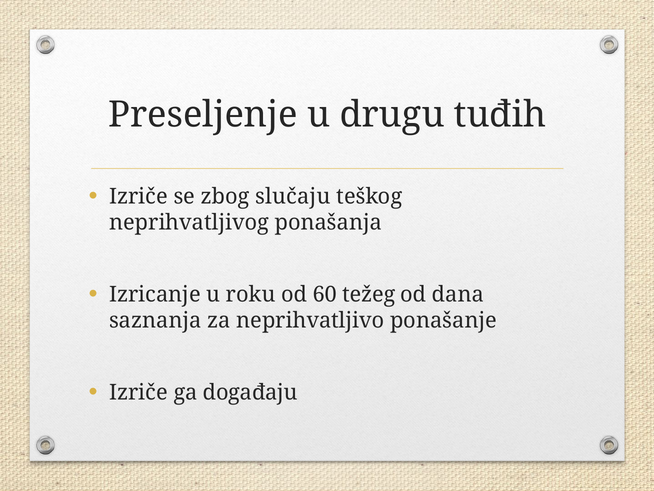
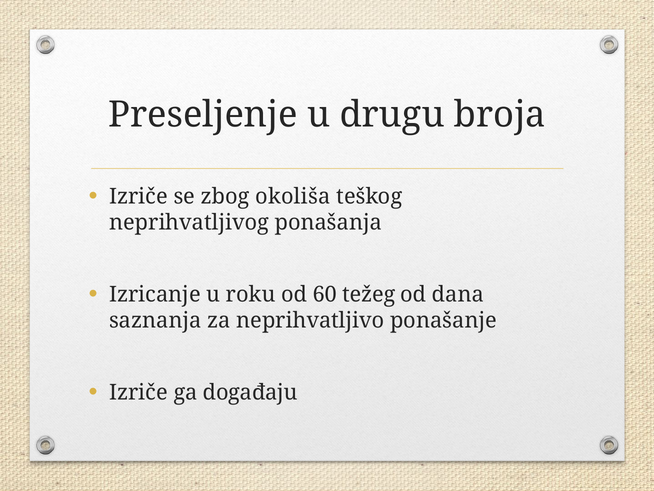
tuđih: tuđih -> broja
slučaju: slučaju -> okoliša
